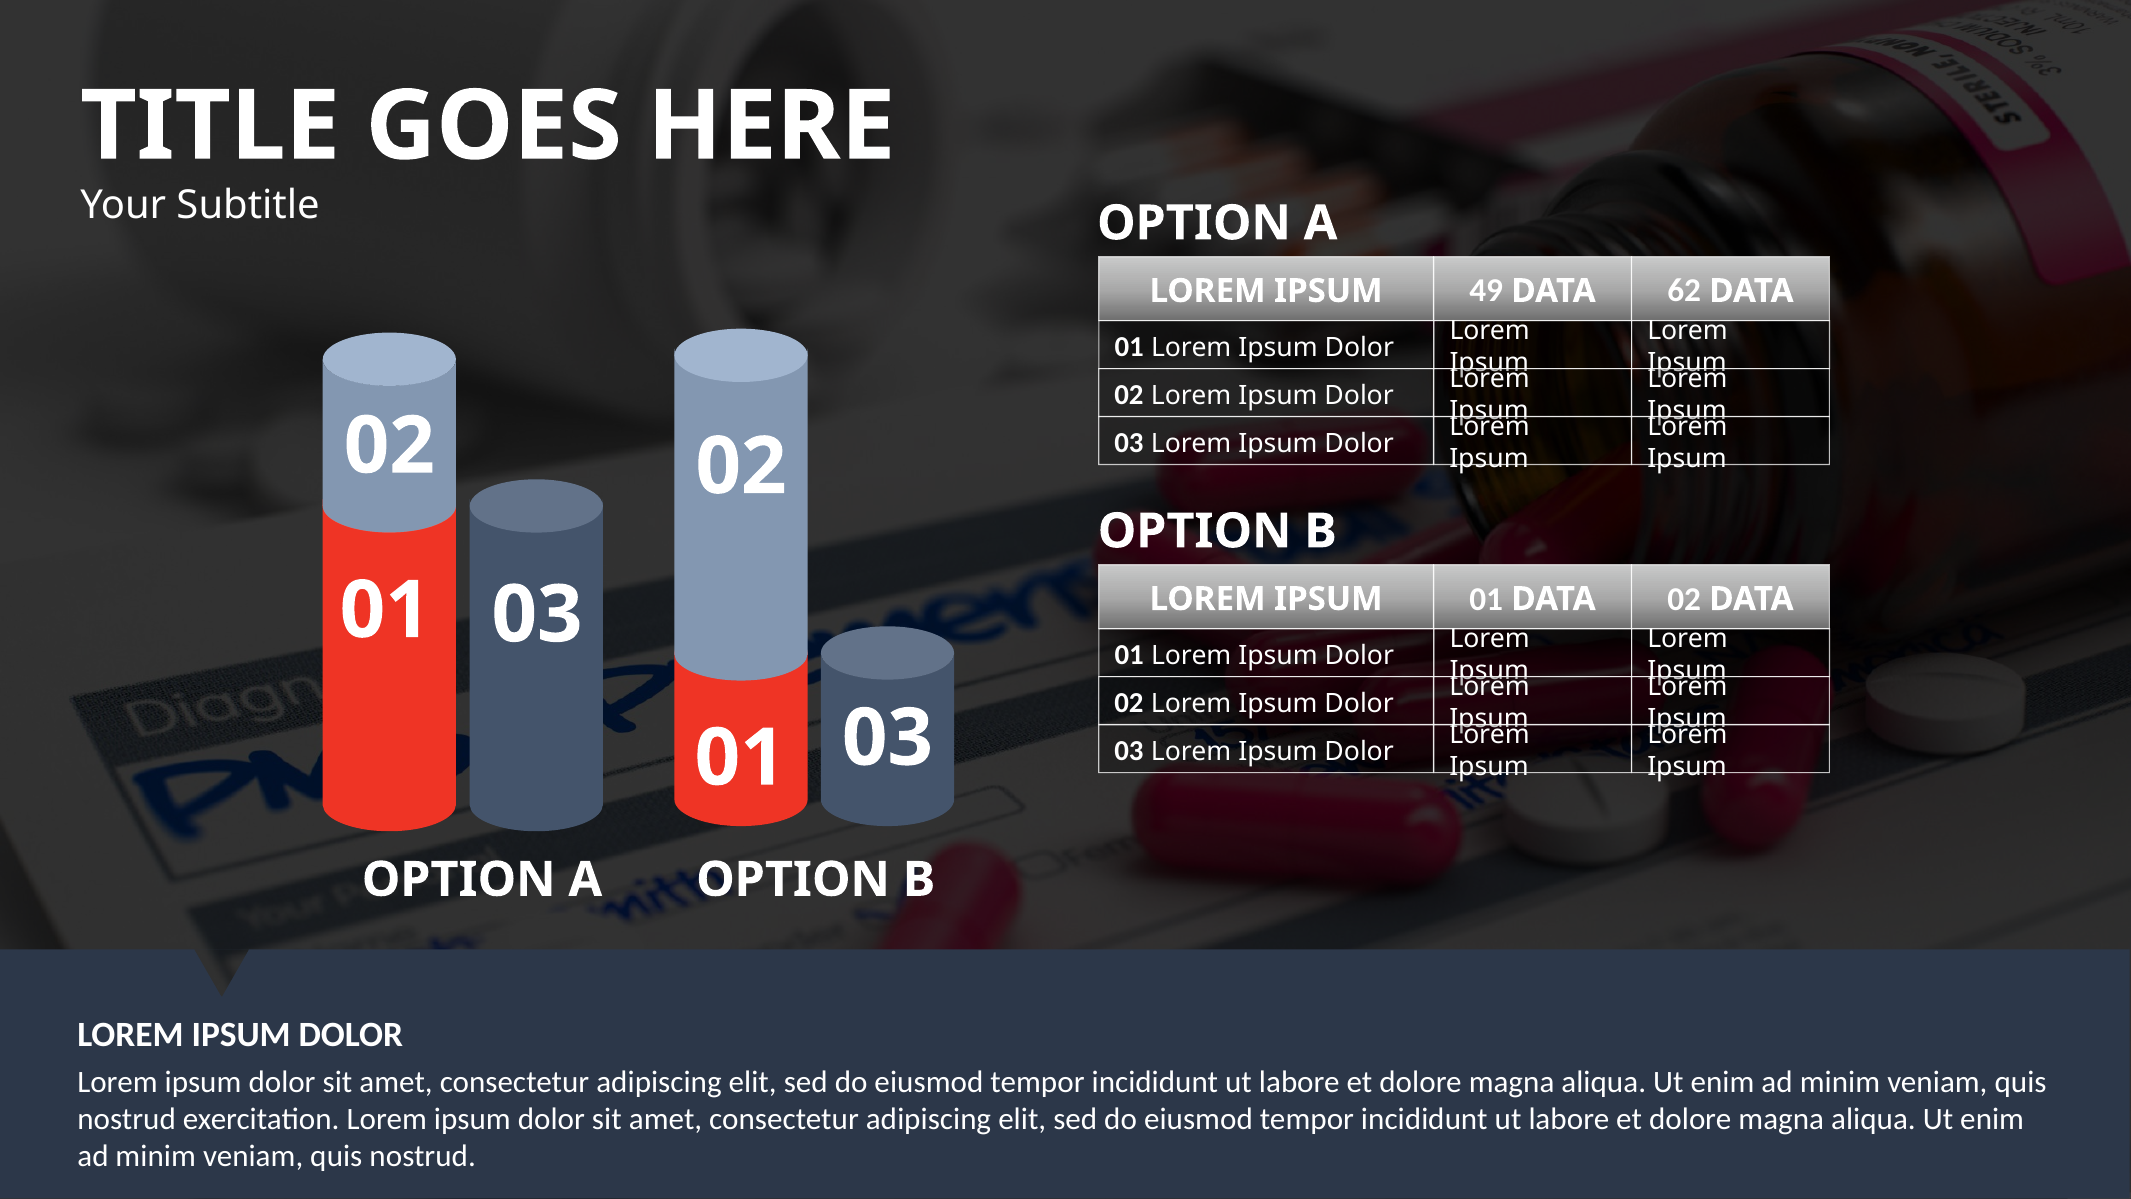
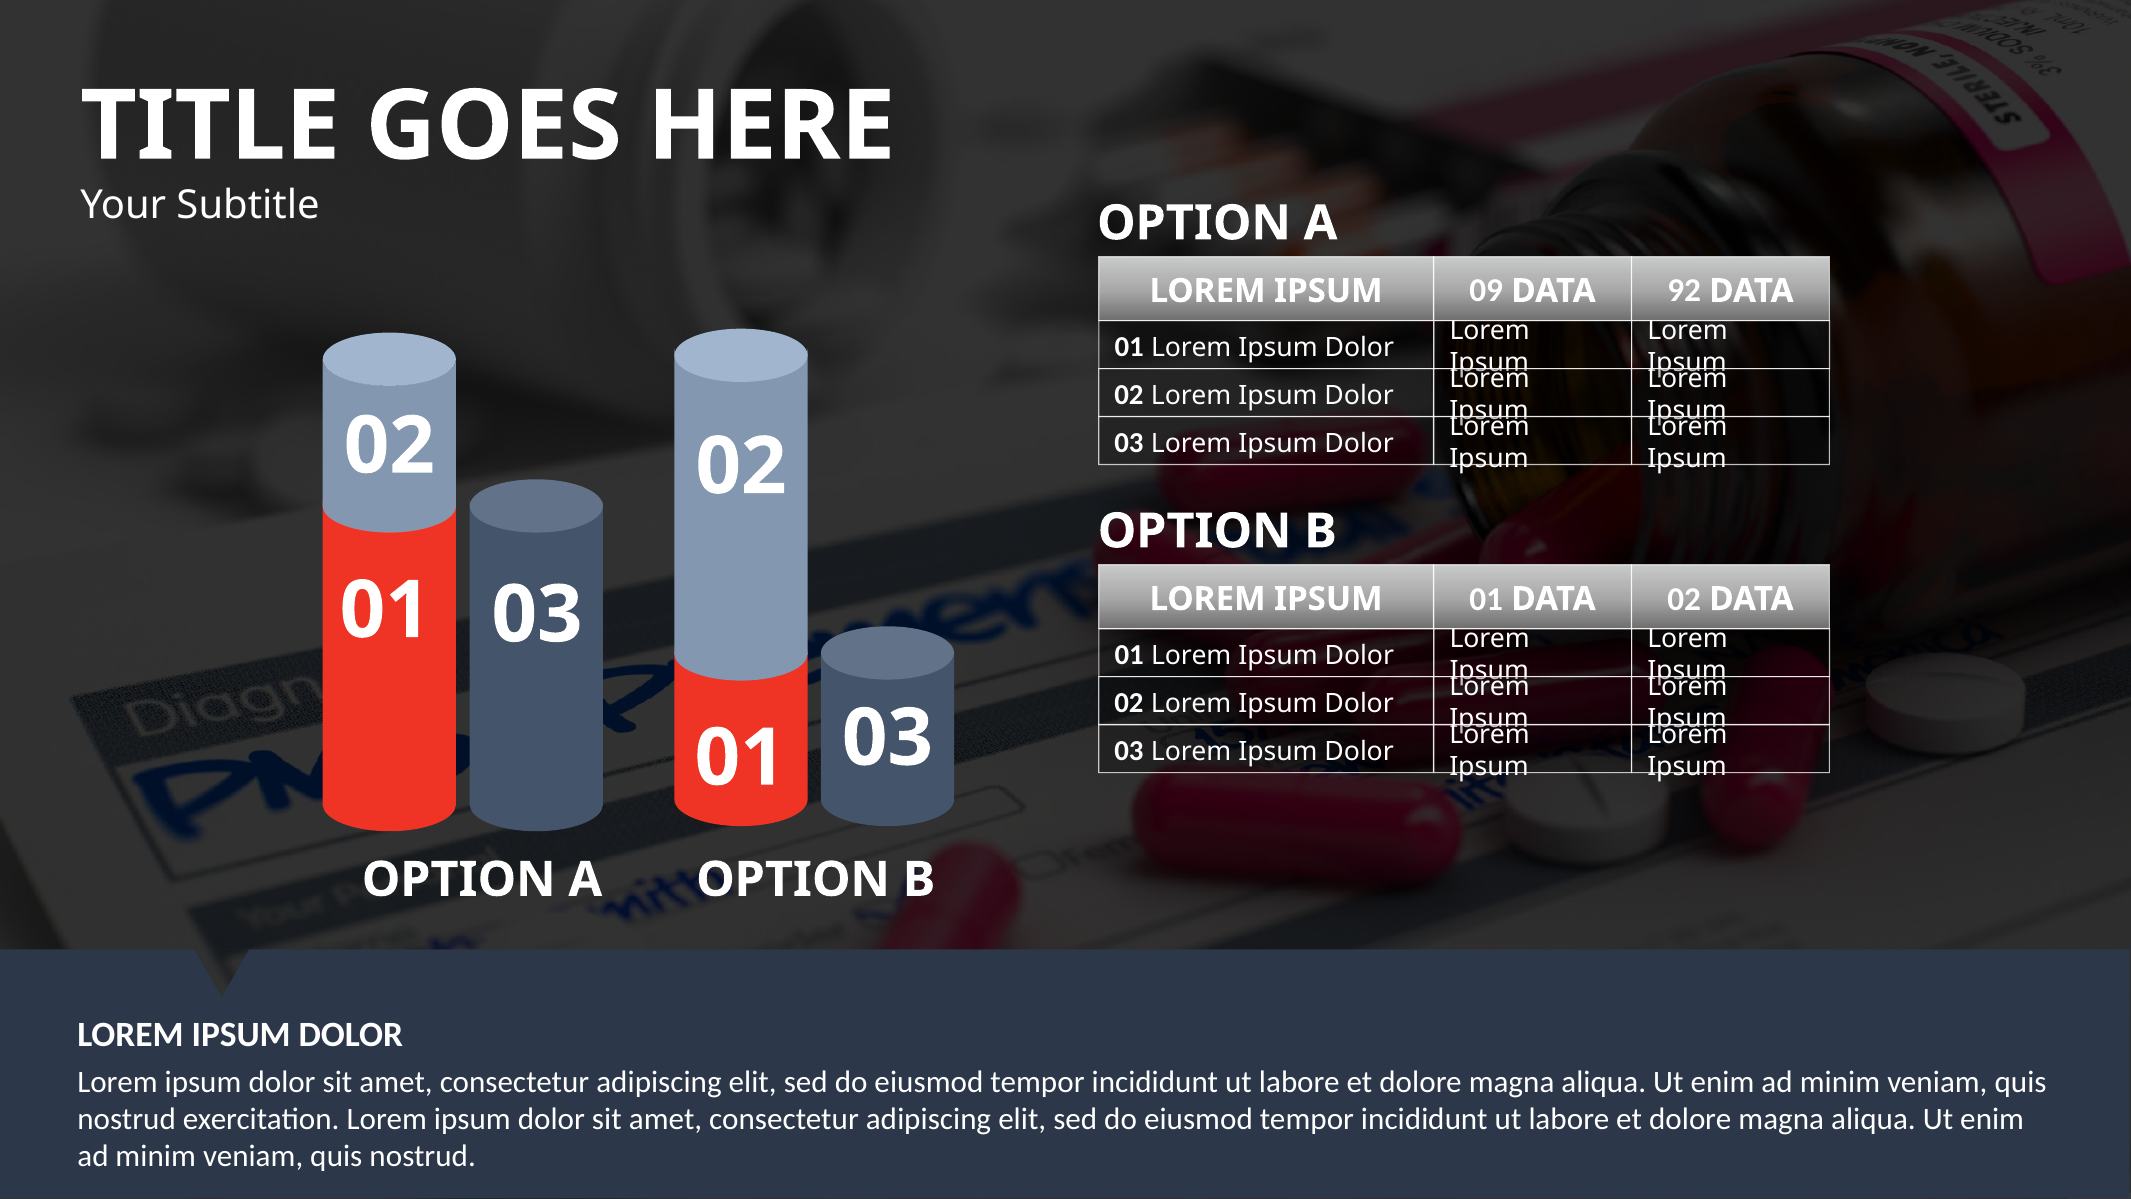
49: 49 -> 09
62: 62 -> 92
